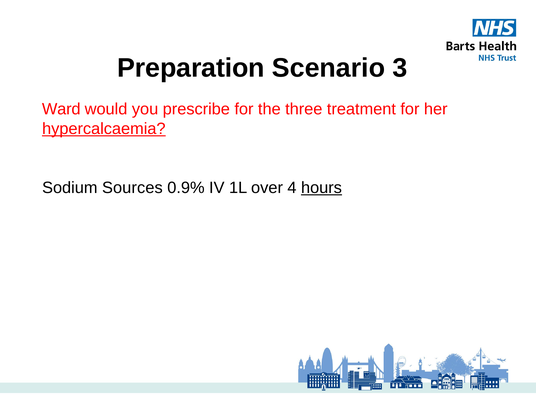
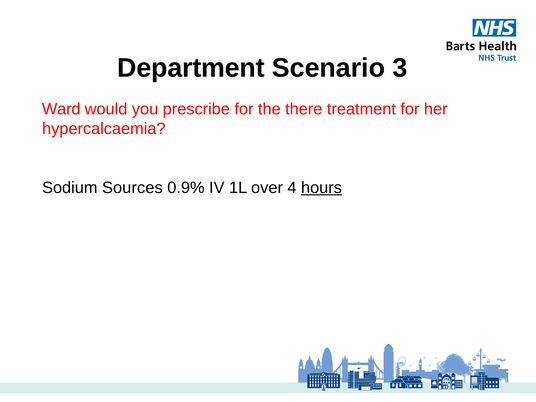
Preparation: Preparation -> Department
three: three -> there
hypercalcaemia underline: present -> none
